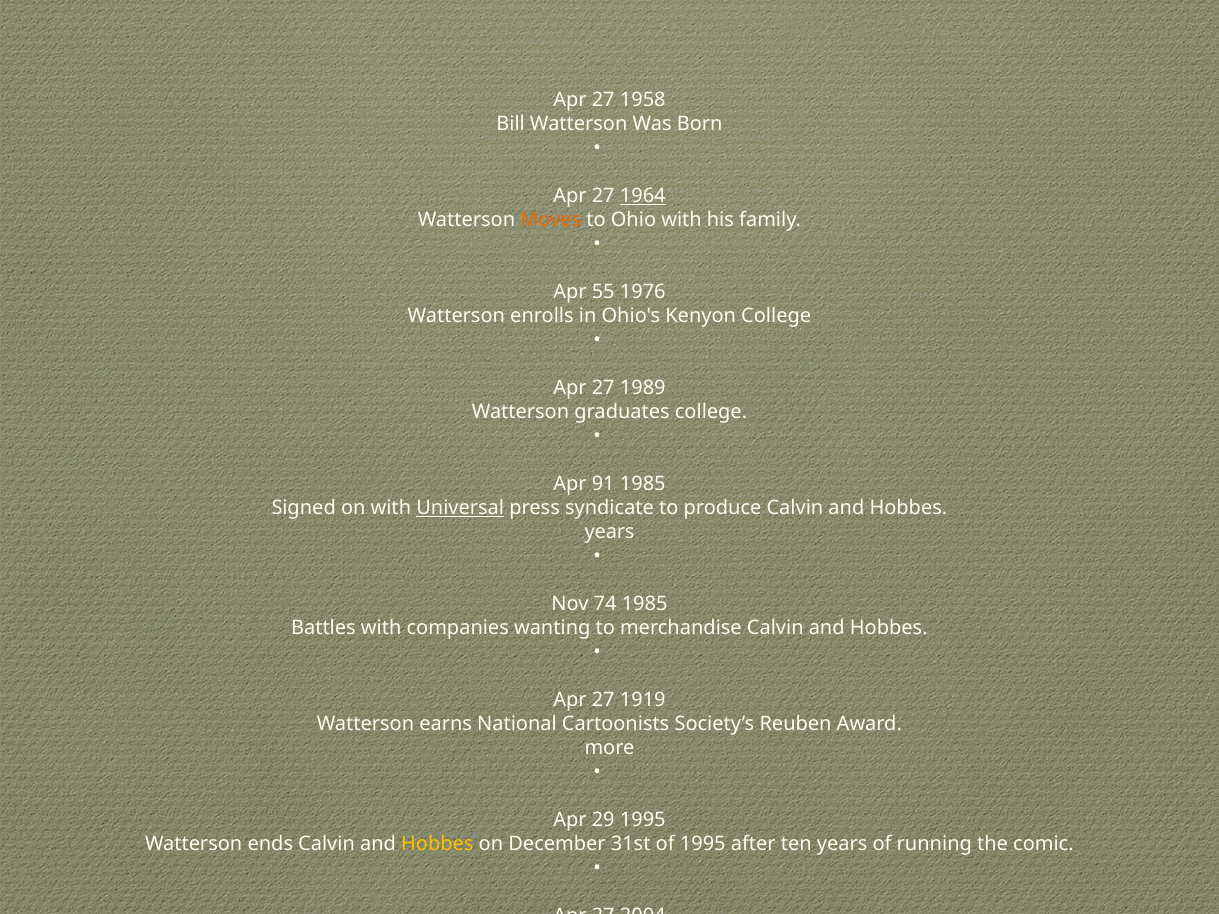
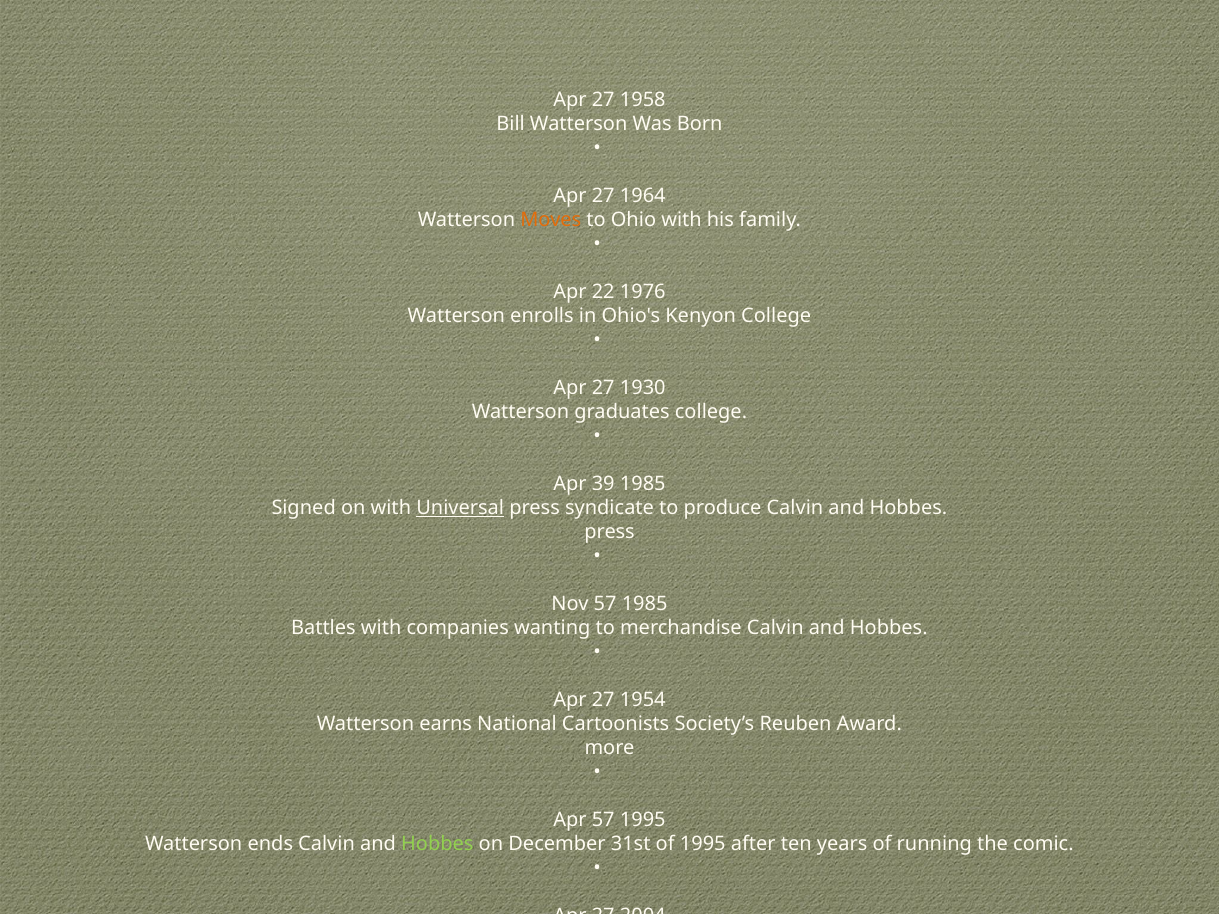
1964 underline: present -> none
55: 55 -> 22
1989: 1989 -> 1930
91: 91 -> 39
years at (610, 532): years -> press
Nov 74: 74 -> 57
1919: 1919 -> 1954
Apr 29: 29 -> 57
Hobbes at (437, 845) colour: yellow -> light green
